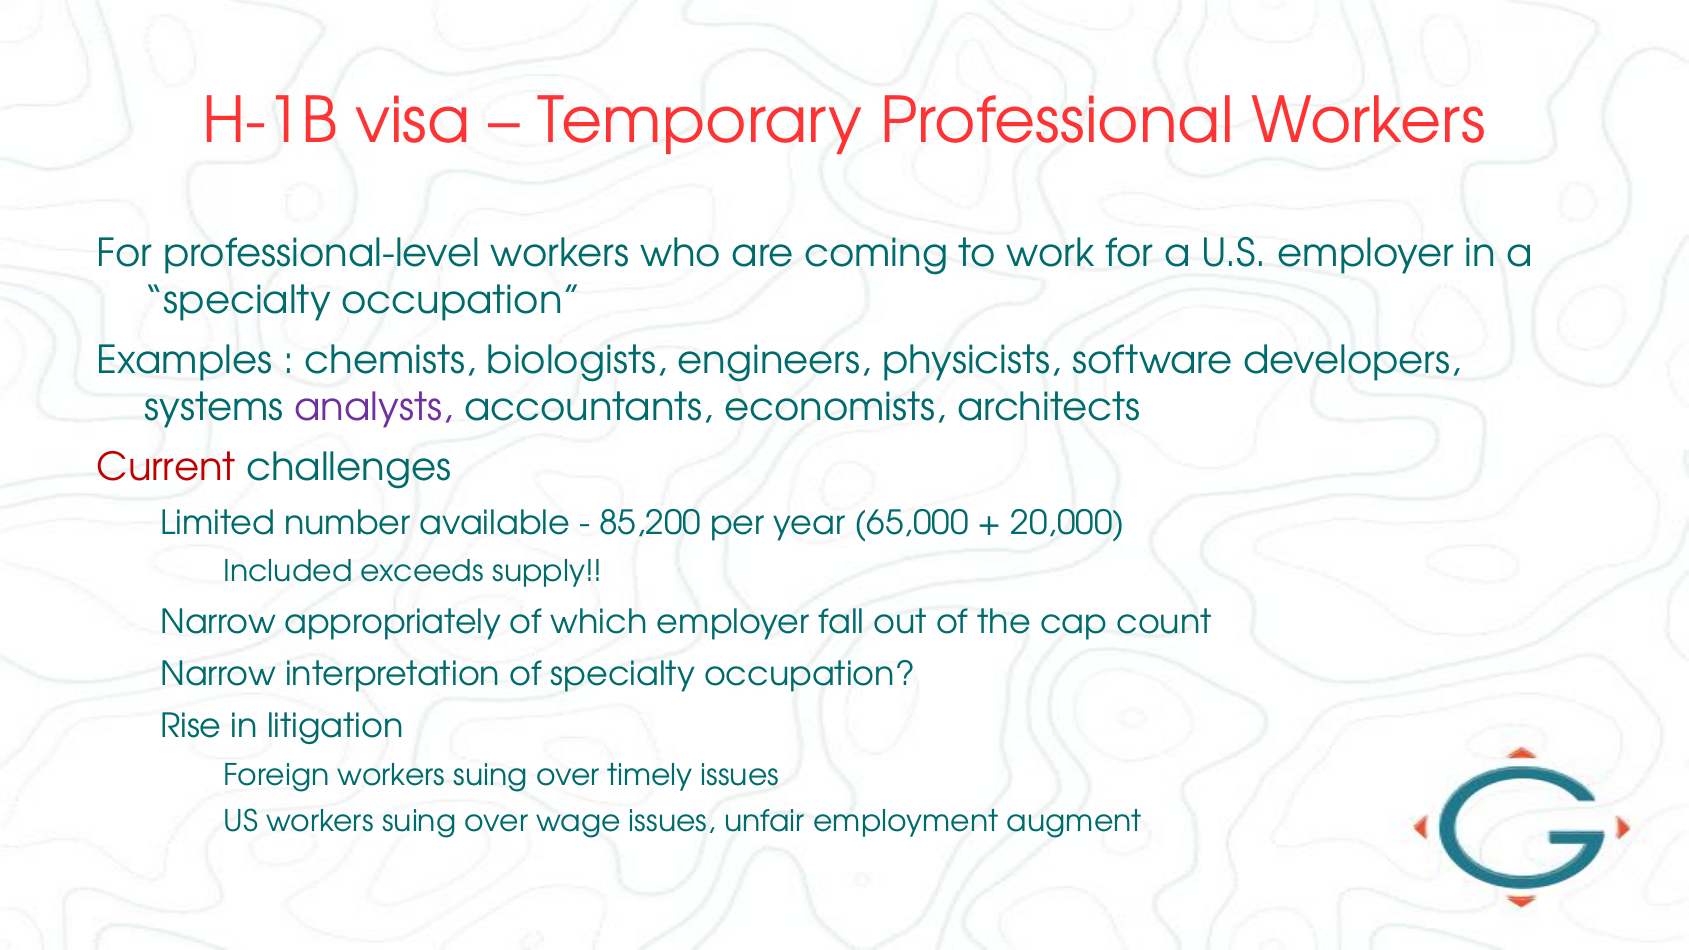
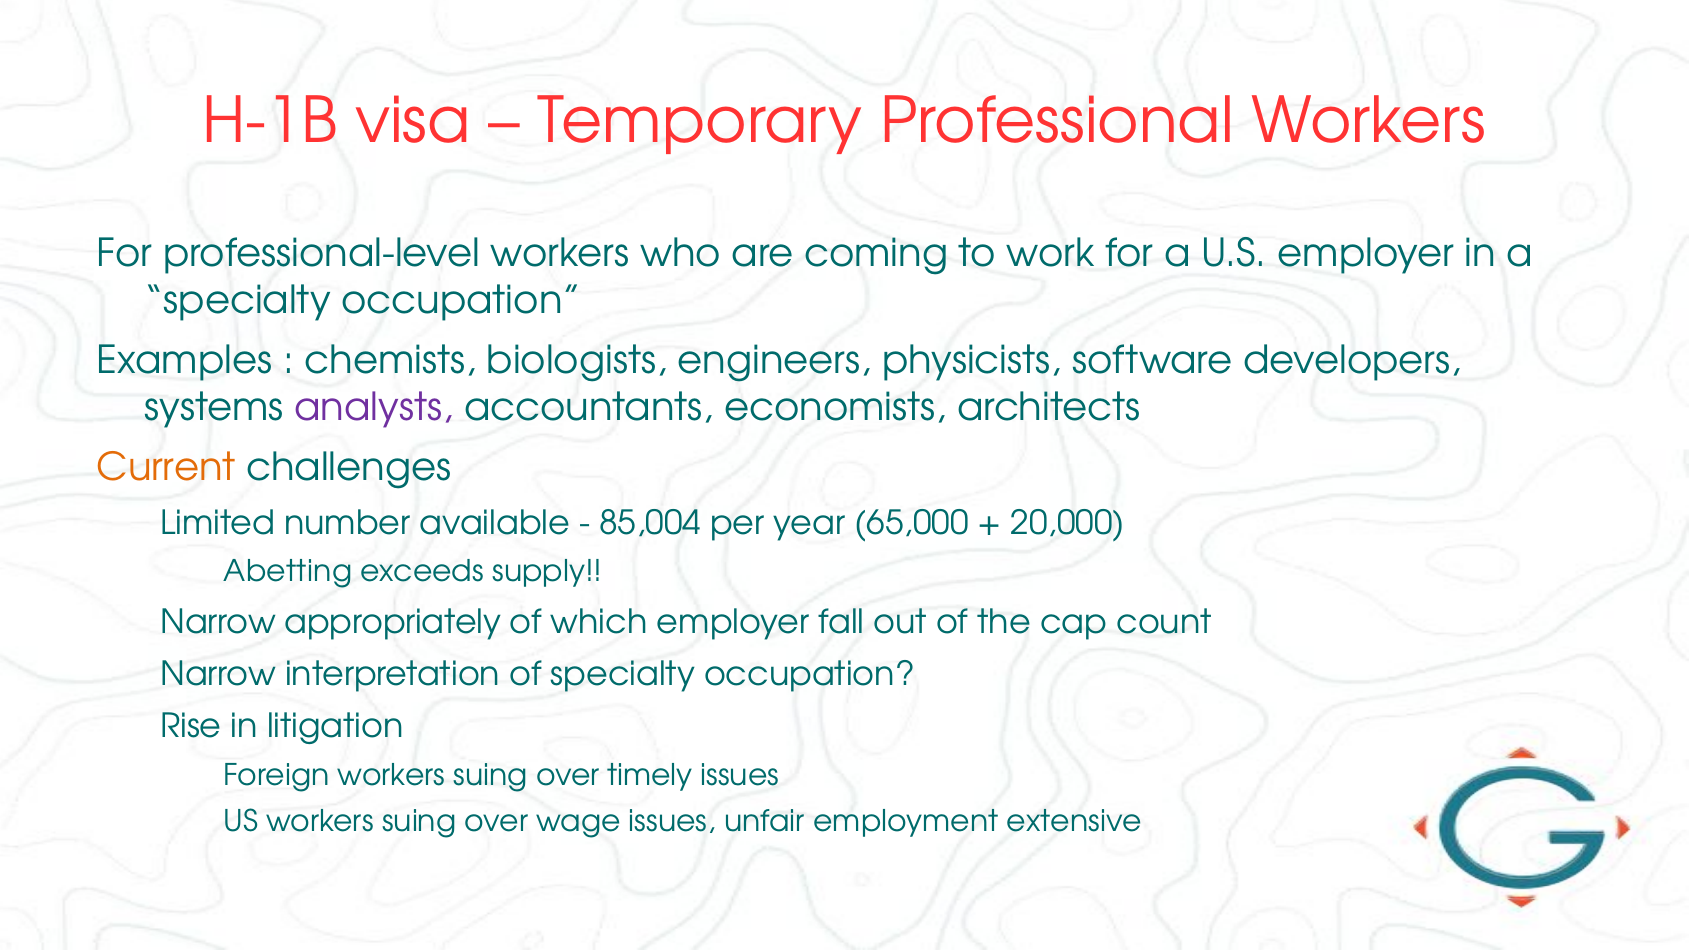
Current colour: red -> orange
85,200: 85,200 -> 85,004
Included: Included -> Abetting
augment: augment -> extensive
